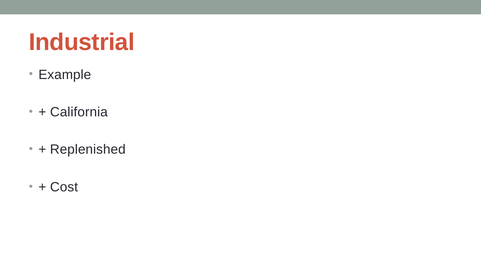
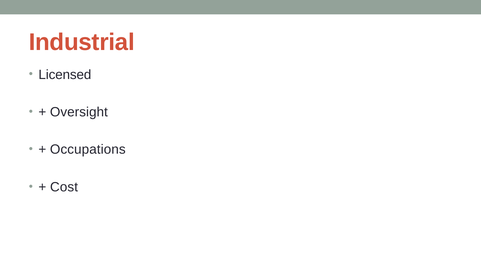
Example: Example -> Licensed
California: California -> Oversight
Replenished: Replenished -> Occupations
